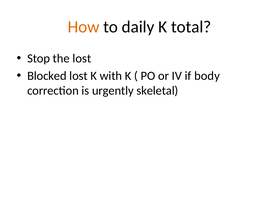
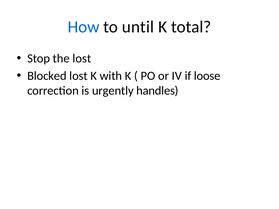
How colour: orange -> blue
daily: daily -> until
body: body -> loose
skeletal: skeletal -> handles
